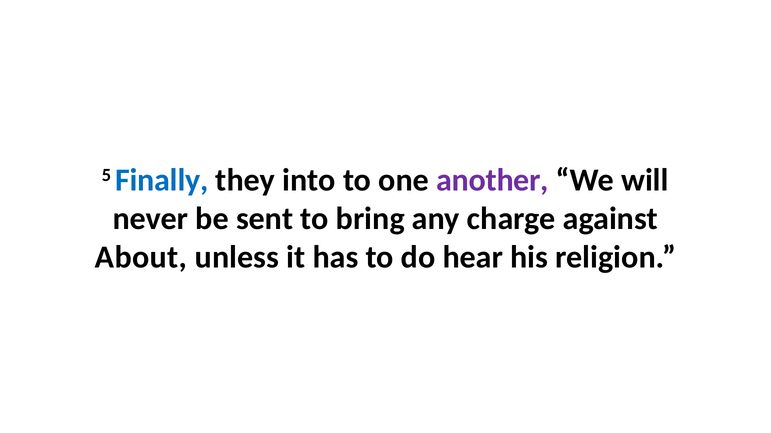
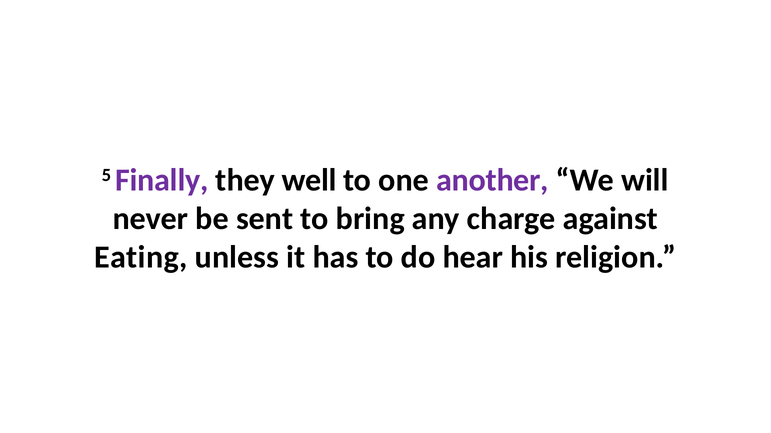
Finally colour: blue -> purple
into: into -> well
About: About -> Eating
